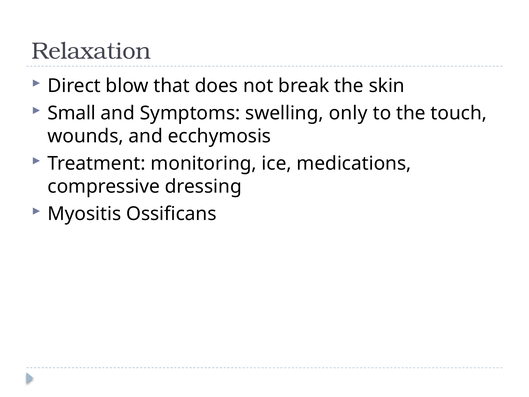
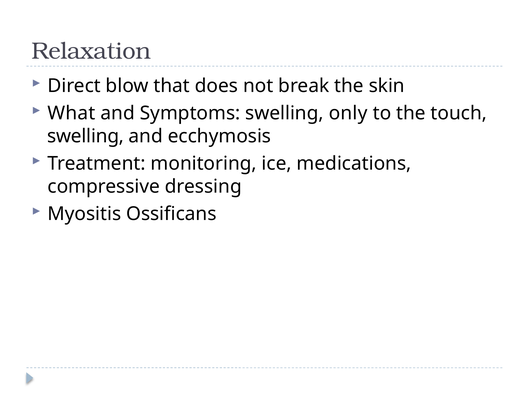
Small: Small -> What
wounds at (86, 136): wounds -> swelling
